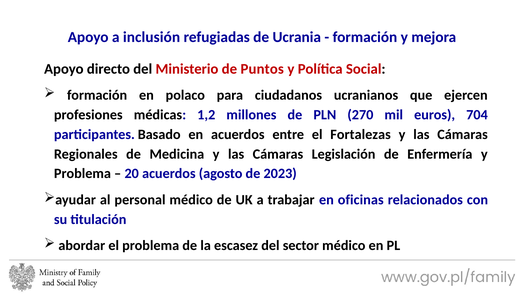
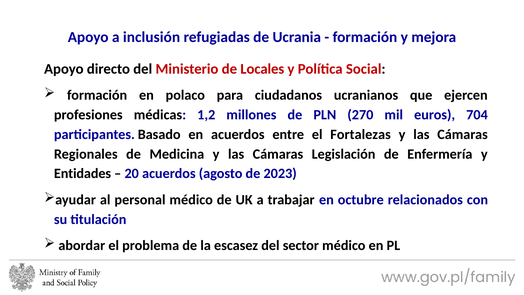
Puntos: Puntos -> Locales
Problema at (82, 173): Problema -> Entidades
oficinas: oficinas -> octubre
